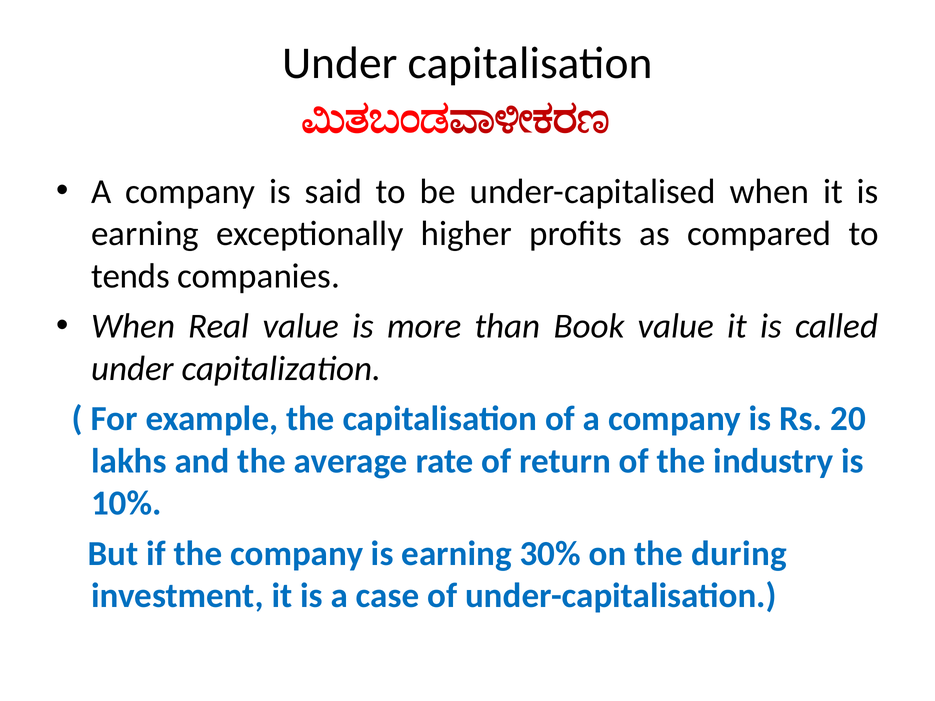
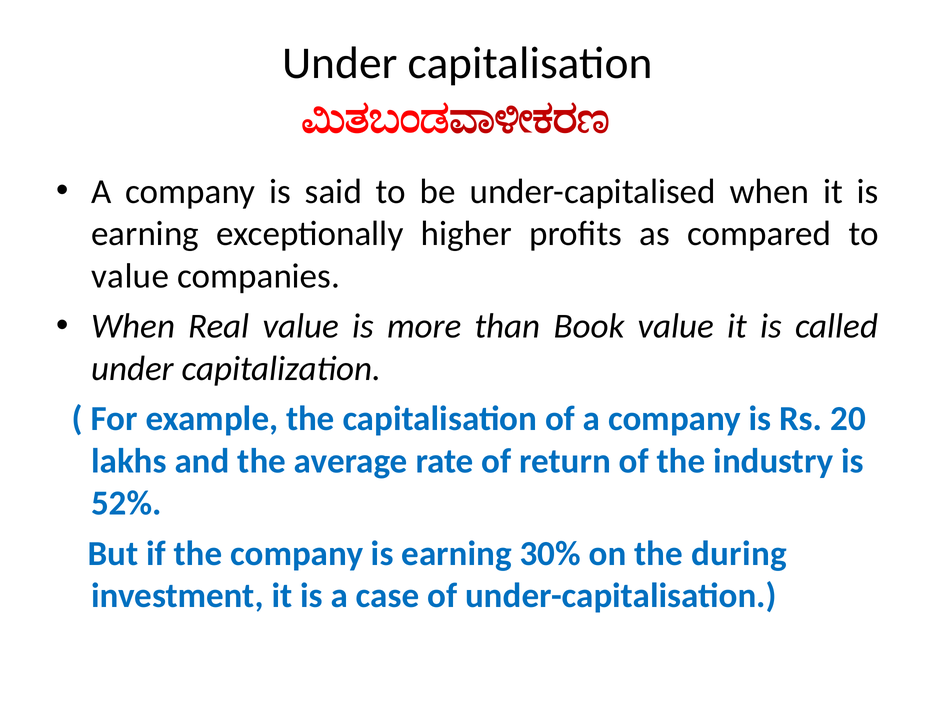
tends at (130, 276): tends -> value
10%: 10% -> 52%
